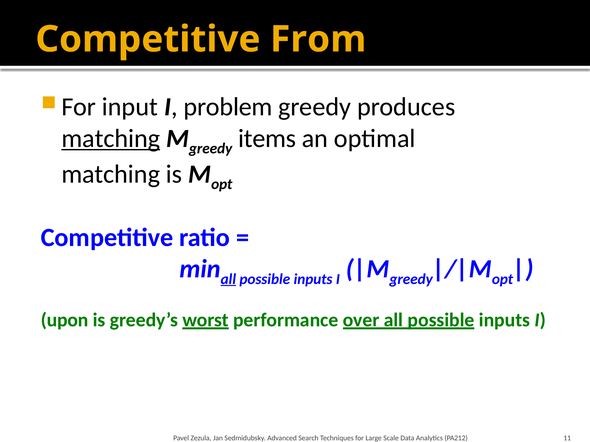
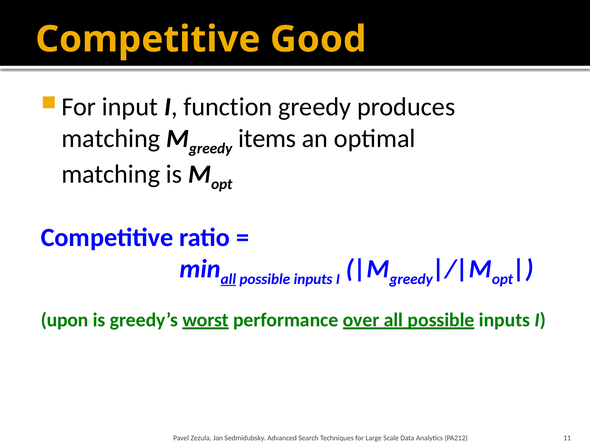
From: From -> Good
problem: problem -> function
matching at (111, 139) underline: present -> none
